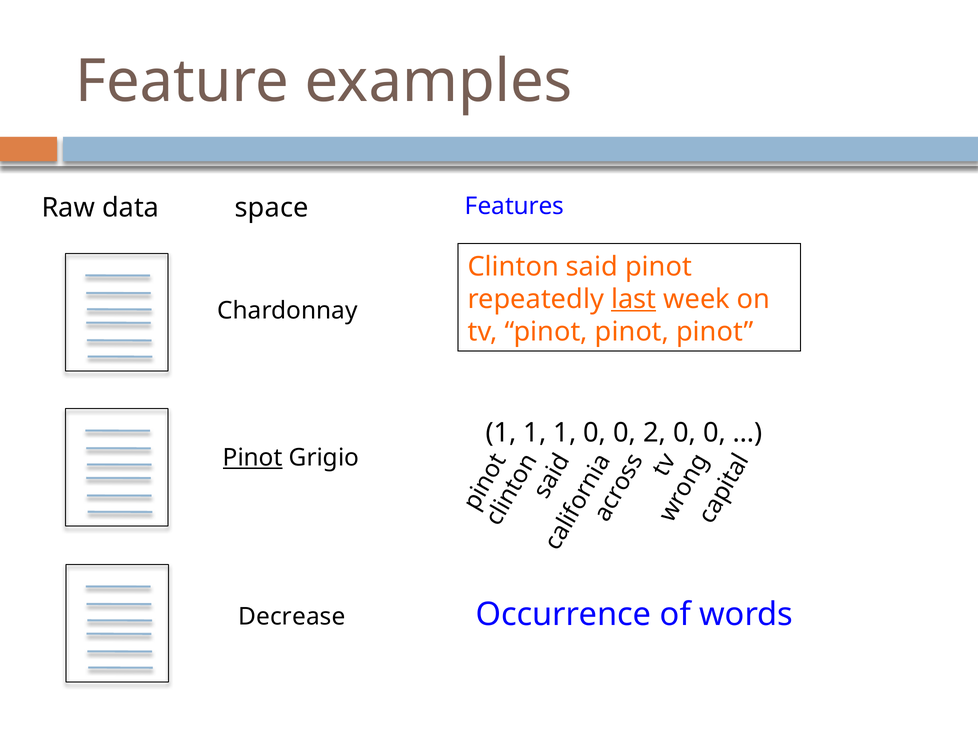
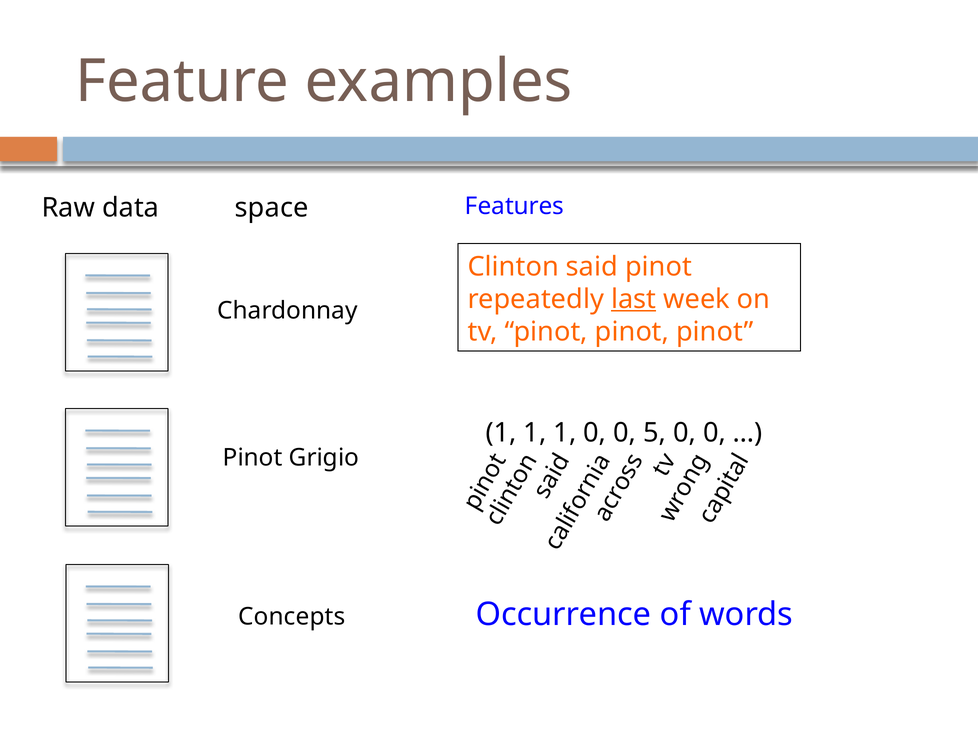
2: 2 -> 5
Pinot at (253, 458) underline: present -> none
Decrease: Decrease -> Concepts
